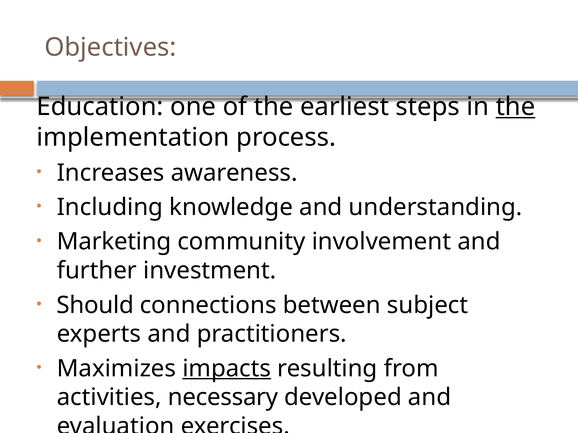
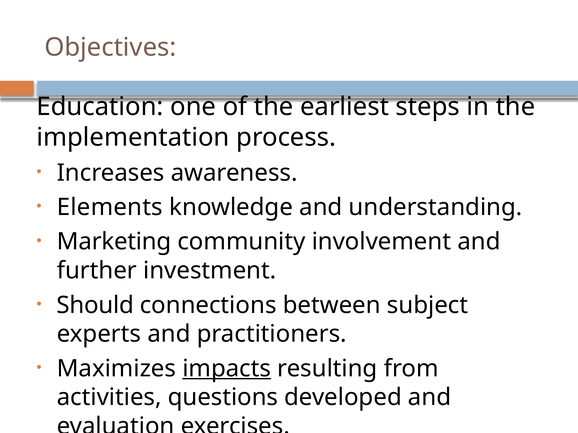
the at (516, 107) underline: present -> none
Including: Including -> Elements
necessary: necessary -> questions
